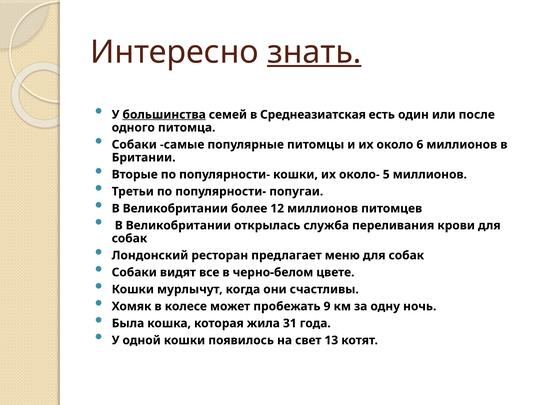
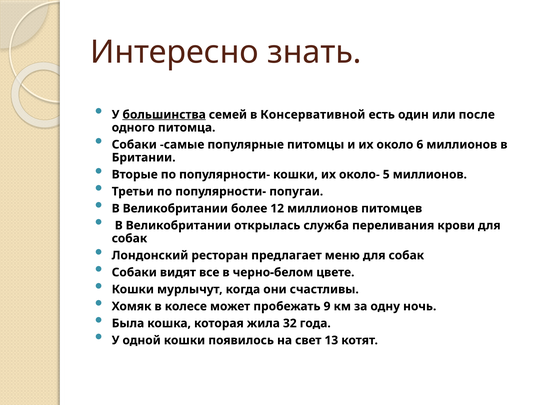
знать underline: present -> none
Среднеазиатская: Среднеазиатская -> Консервативной
31: 31 -> 32
